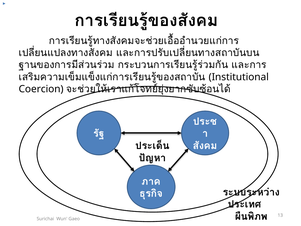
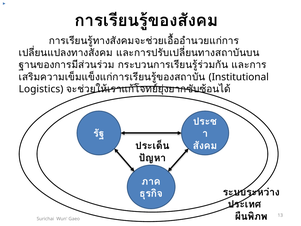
Coercion: Coercion -> Logistics
